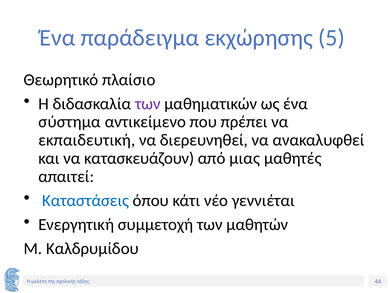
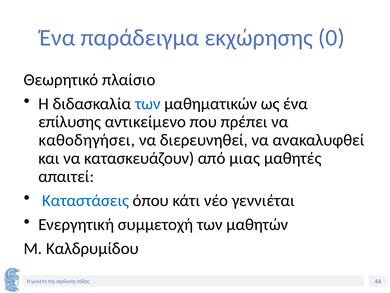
5: 5 -> 0
των at (148, 104) colour: purple -> blue
σύστημα: σύστημα -> επίλυσης
εκπαιδευτική: εκπαιδευτική -> καθοδηγήσει
